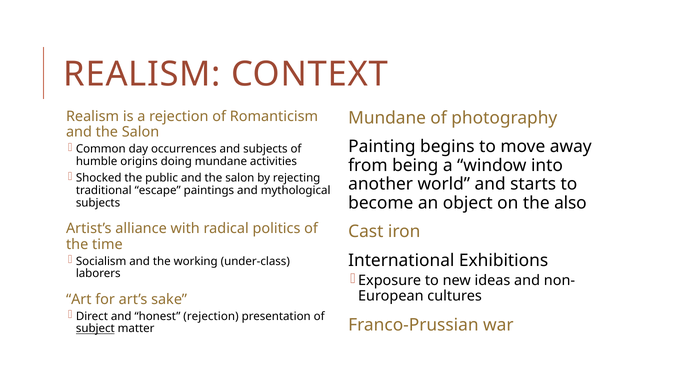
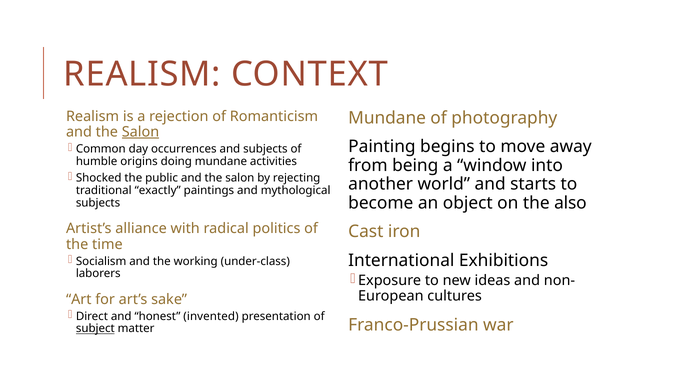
Salon at (141, 132) underline: none -> present
escape: escape -> exactly
honest rejection: rejection -> invented
